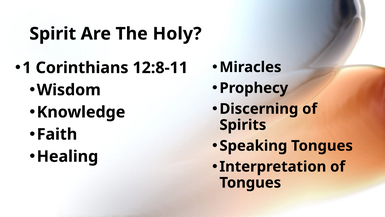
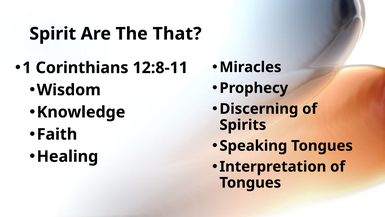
Holy: Holy -> That
